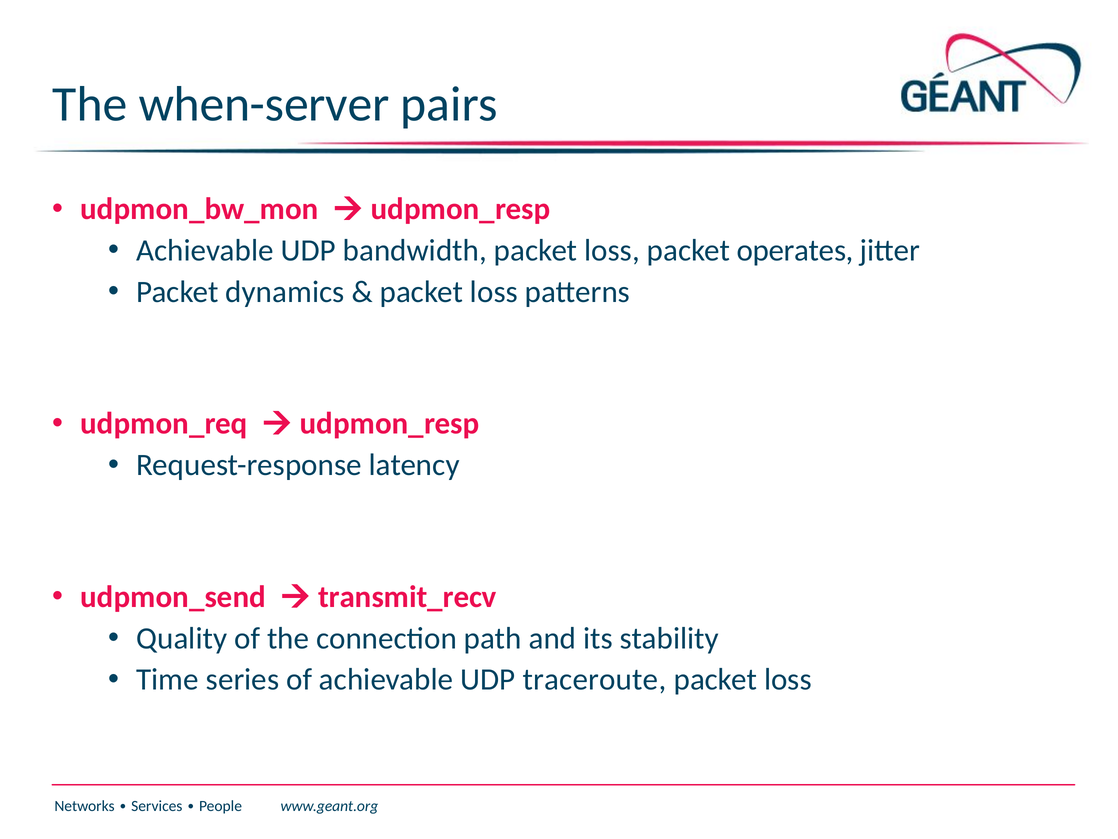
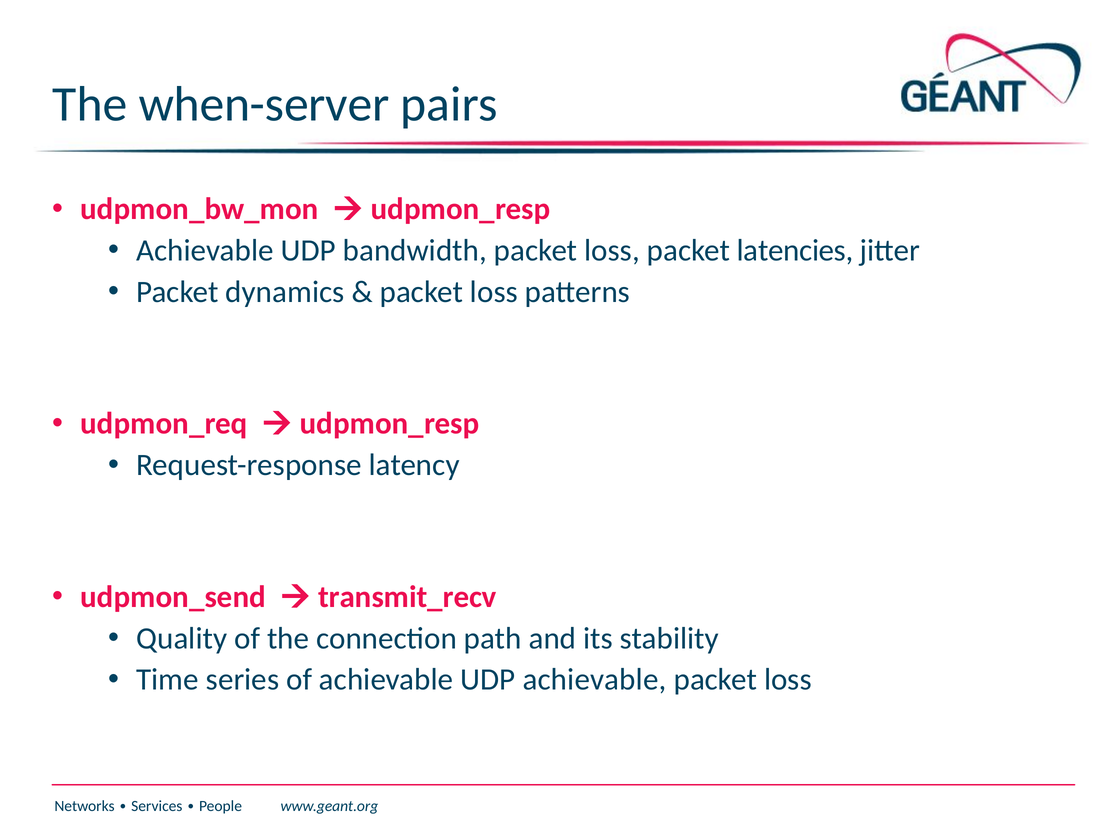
operates: operates -> latencies
UDP traceroute: traceroute -> achievable
